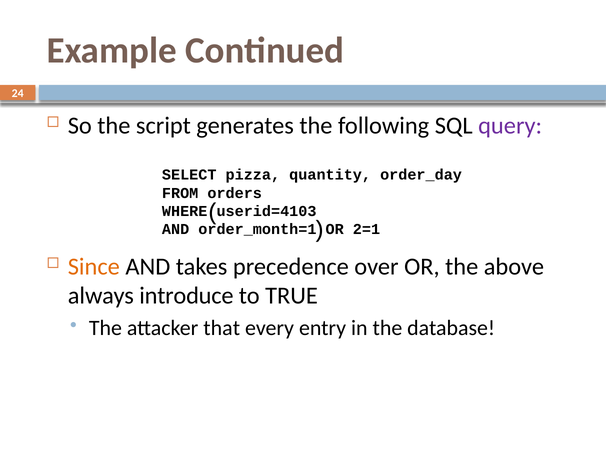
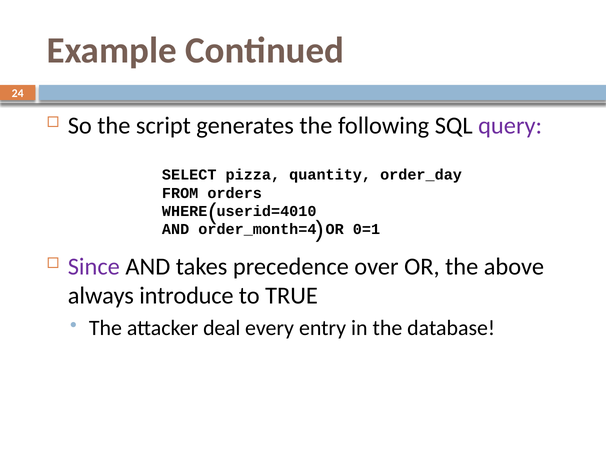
userid=4103: userid=4103 -> userid=4010
order_month=1: order_month=1 -> order_month=4
2=1: 2=1 -> 0=1
Since colour: orange -> purple
that: that -> deal
